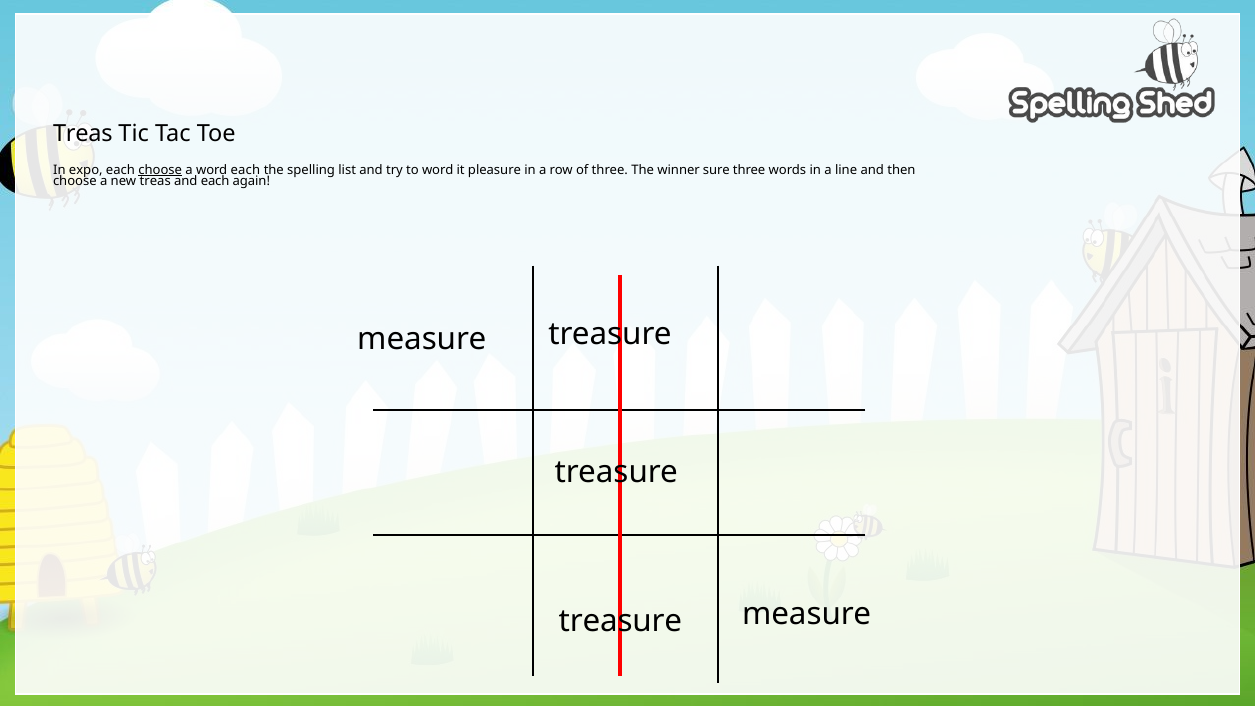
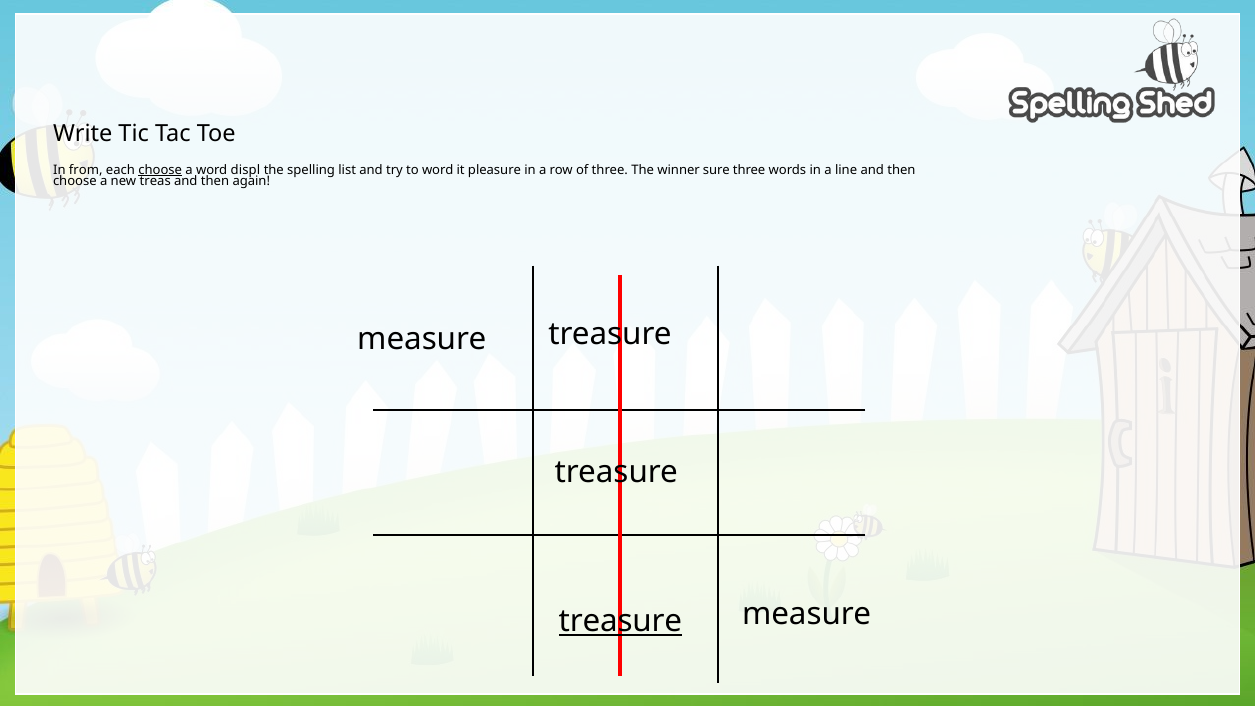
Treas at (83, 133): Treas -> Write
expo: expo -> from
word each: each -> displ
each at (215, 182): each -> then
treasure at (620, 621) underline: none -> present
